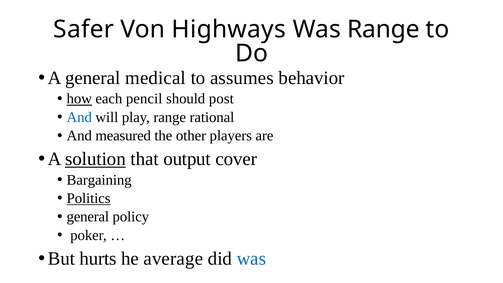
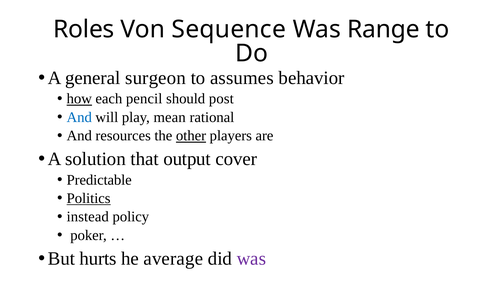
Safer: Safer -> Roles
Highways: Highways -> Sequence
medical: medical -> surgeon
play range: range -> mean
measured: measured -> resources
other underline: none -> present
solution underline: present -> none
Bargaining: Bargaining -> Predictable
general at (88, 217): general -> instead
was at (251, 259) colour: blue -> purple
